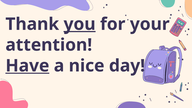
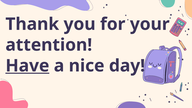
you underline: present -> none
